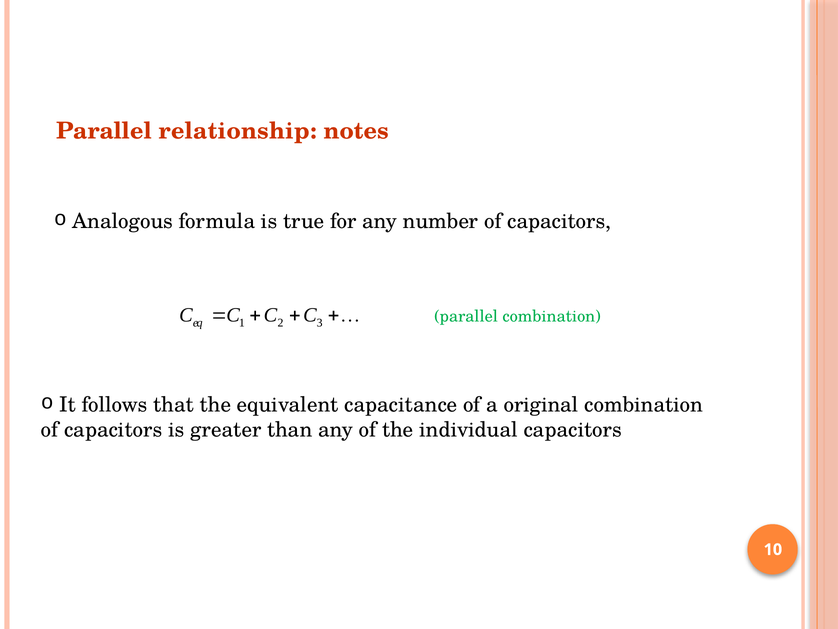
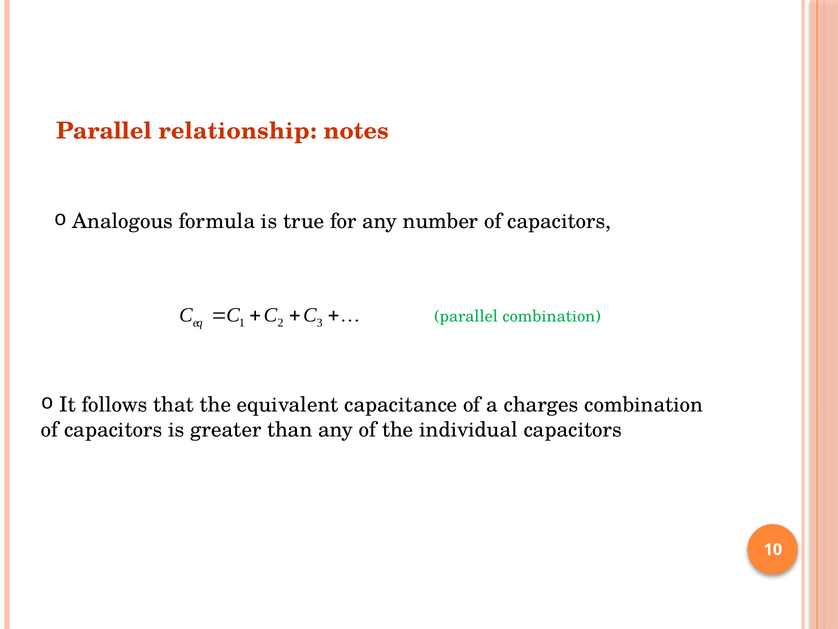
original: original -> charges
